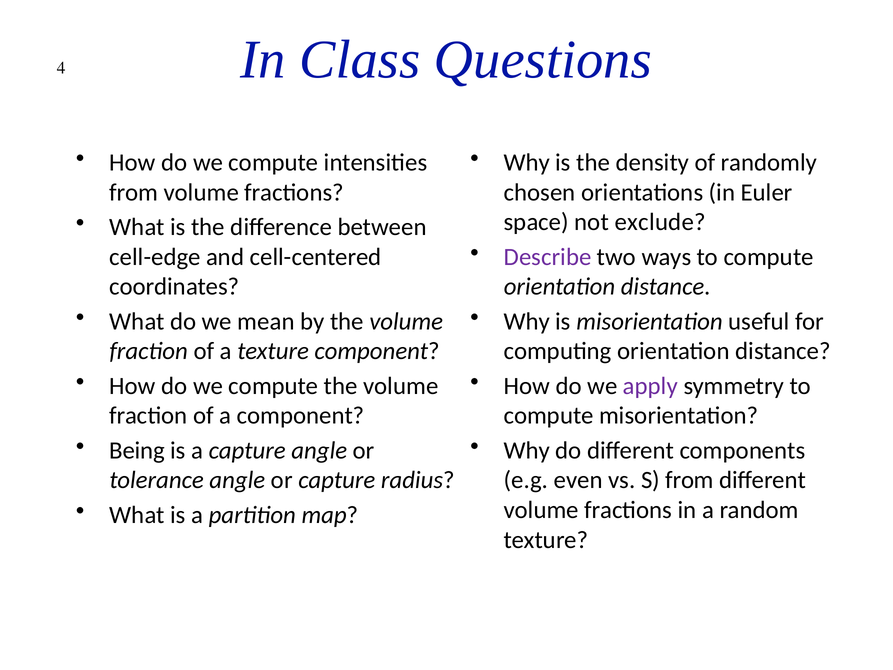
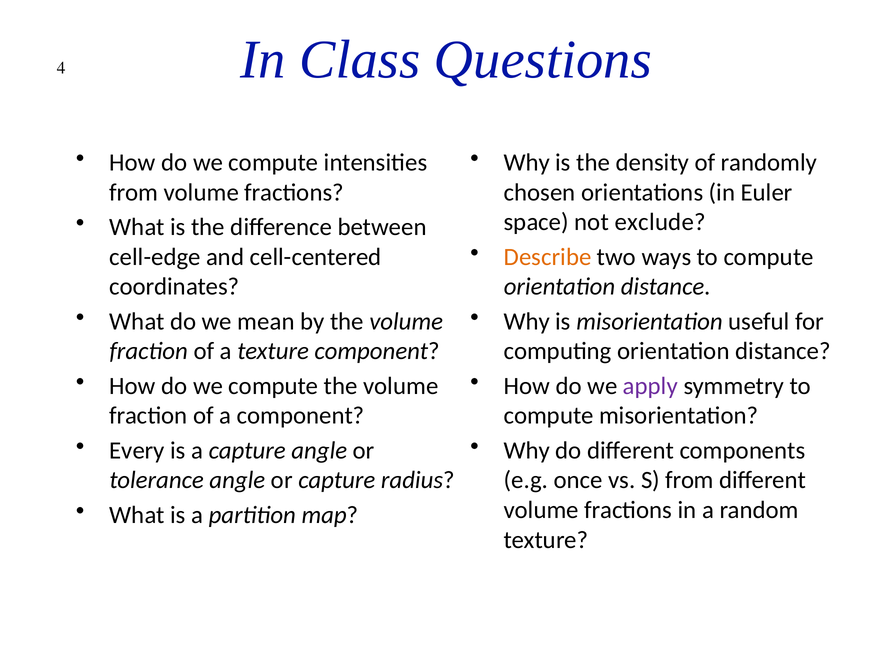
Describe colour: purple -> orange
Being: Being -> Every
even: even -> once
